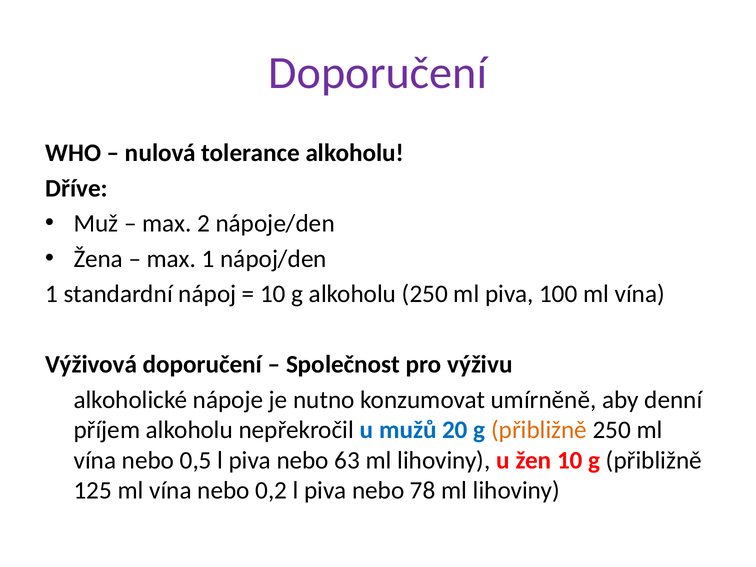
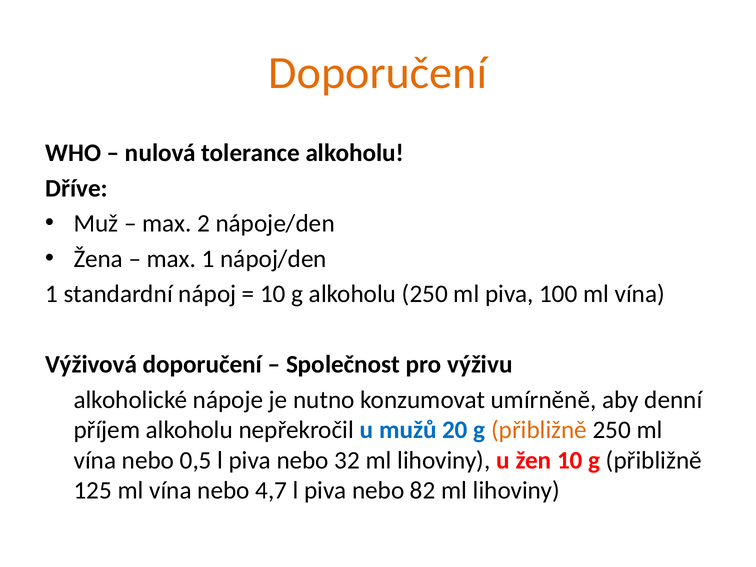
Doporučení at (378, 73) colour: purple -> orange
63: 63 -> 32
0,2: 0,2 -> 4,7
78: 78 -> 82
